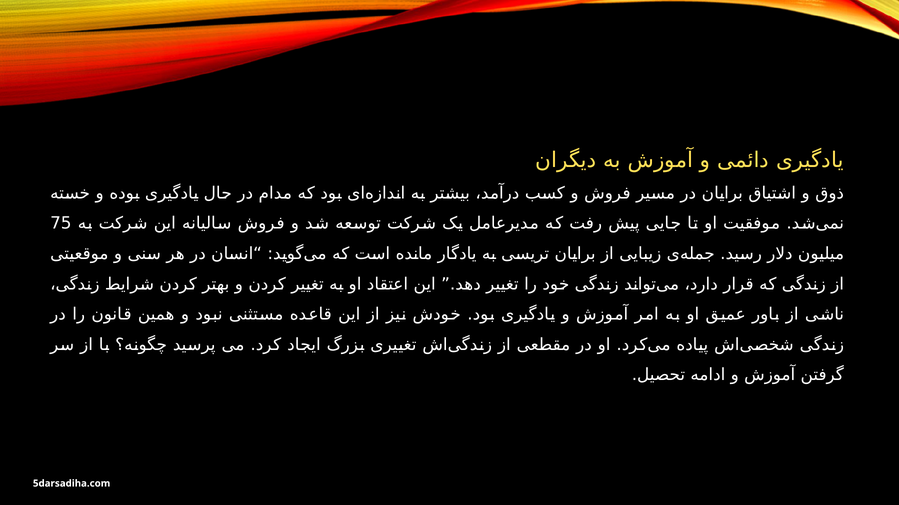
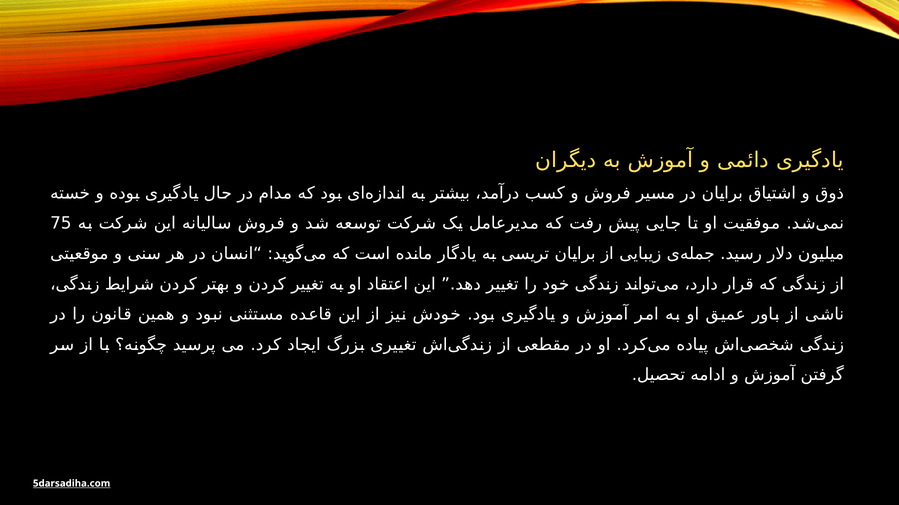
5darsadiha.com underline: none -> present
